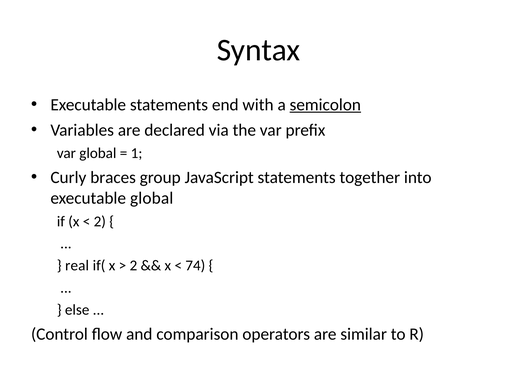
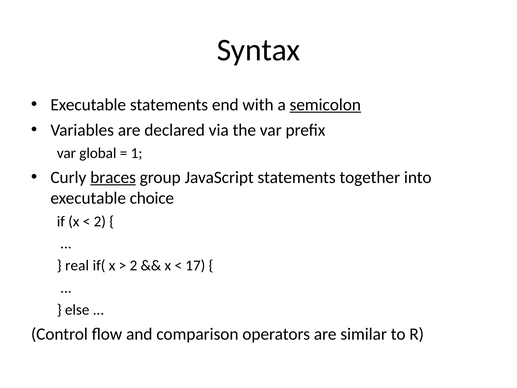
braces underline: none -> present
executable global: global -> choice
74: 74 -> 17
